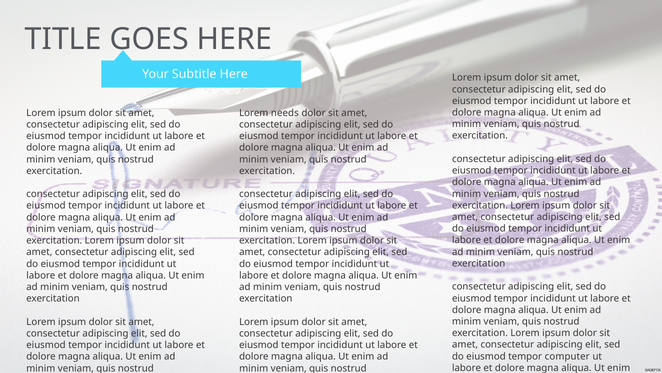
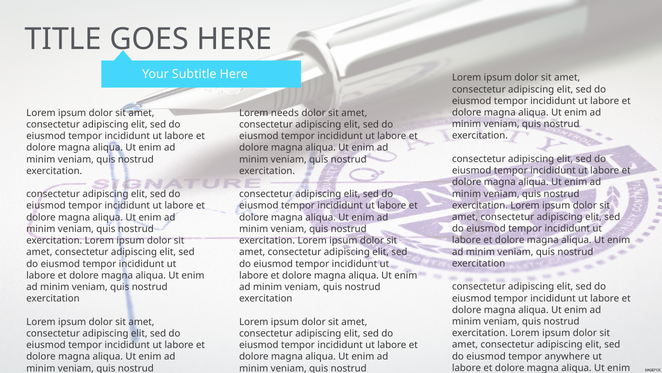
computer: computer -> anywhere
